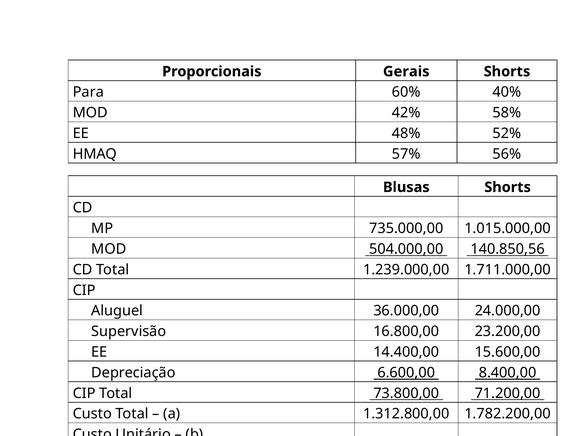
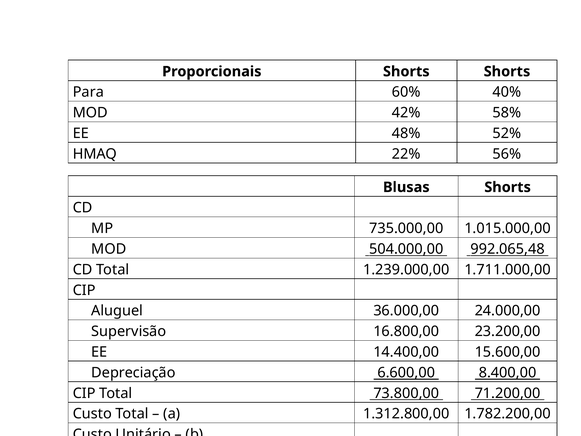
Proporcionais Gerais: Gerais -> Shorts
57%: 57% -> 22%
140.850,56: 140.850,56 -> 992.065,48
